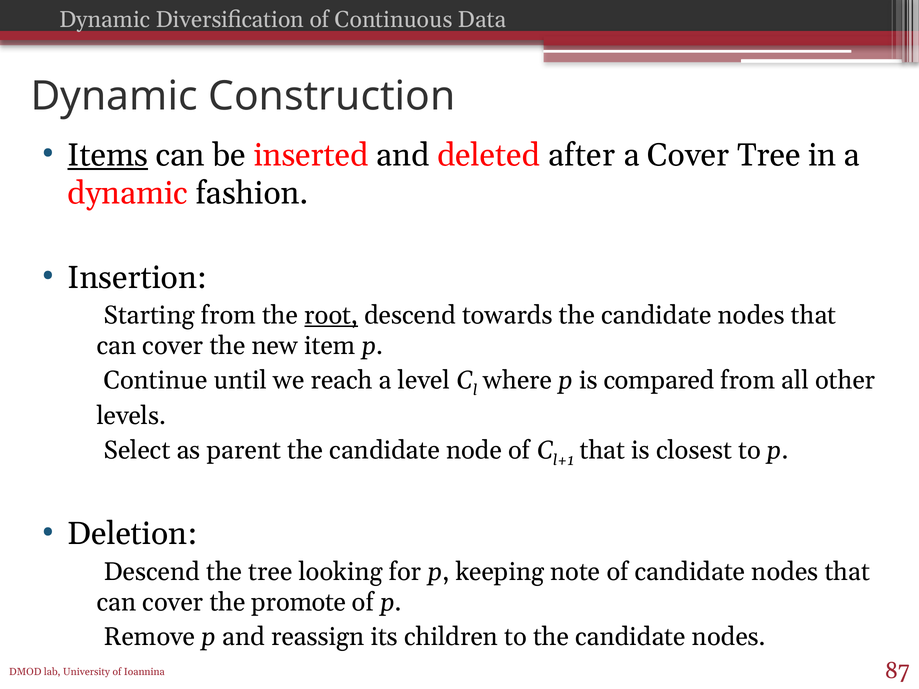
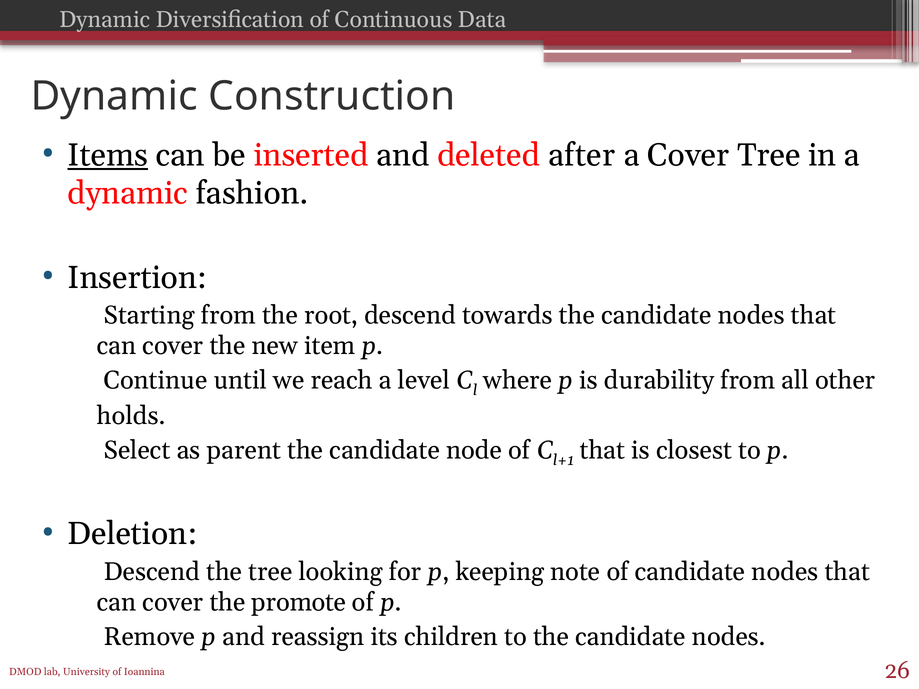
root underline: present -> none
compared: compared -> durability
levels: levels -> holds
87: 87 -> 26
